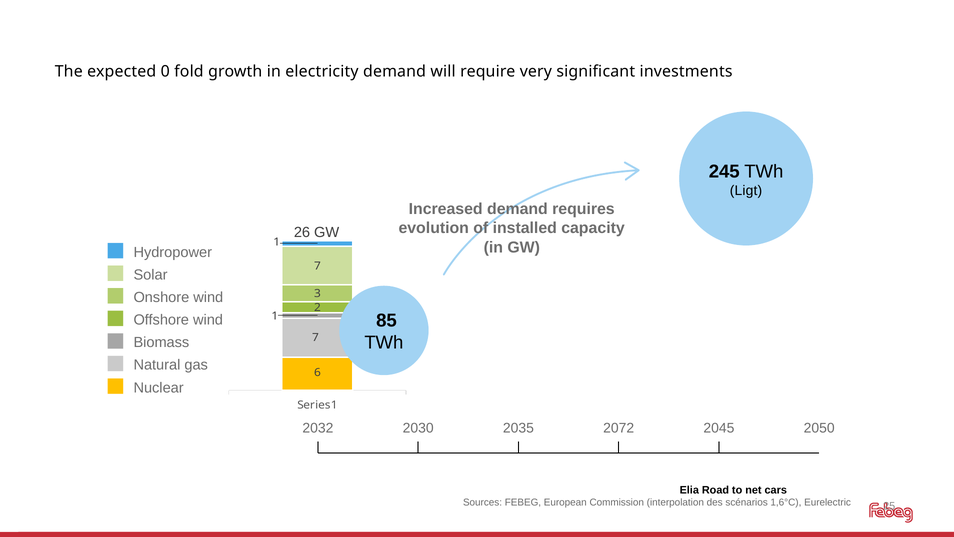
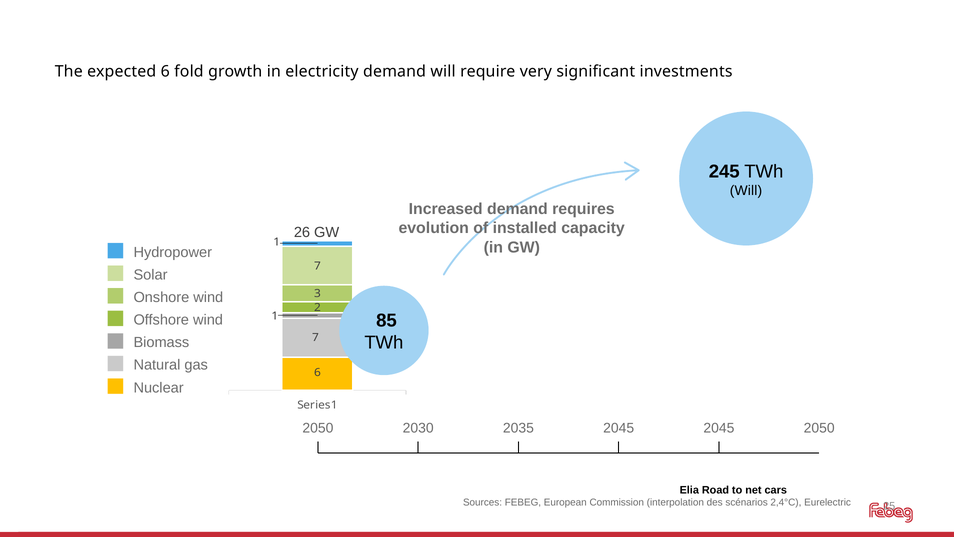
expected 0: 0 -> 6
Ligt at (746, 190): Ligt -> Will
2032 at (318, 428): 2032 -> 2050
2035 2072: 2072 -> 2045
1,6°C: 1,6°C -> 2,4°C
